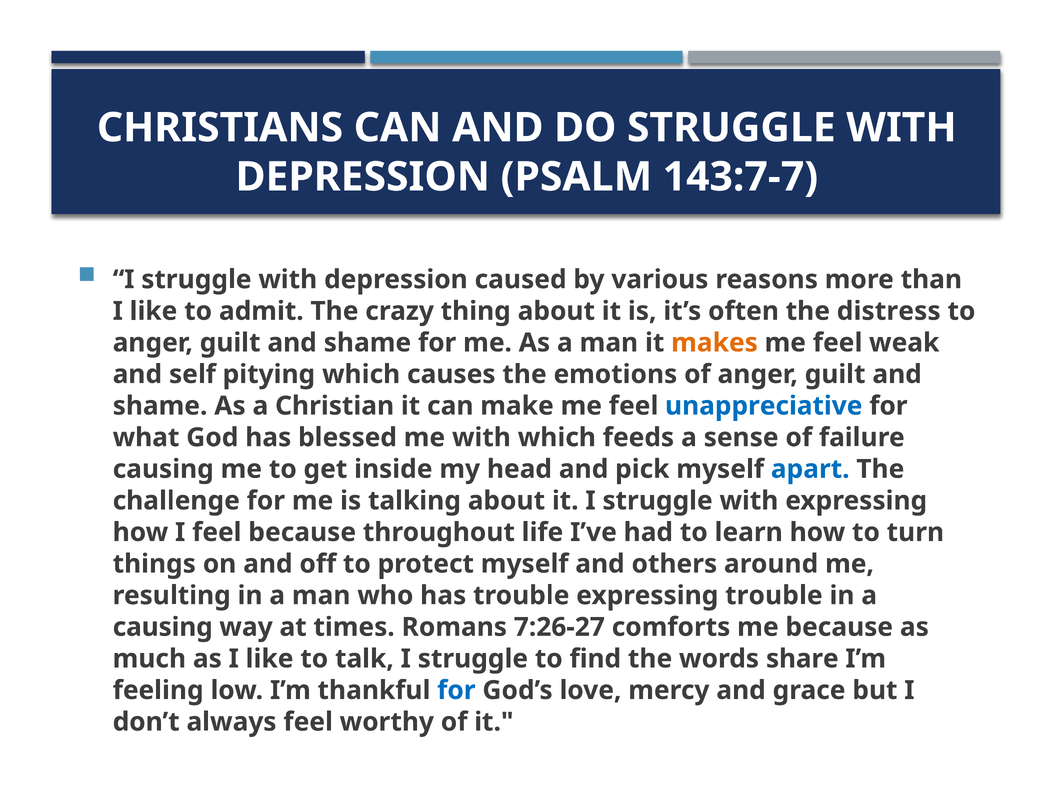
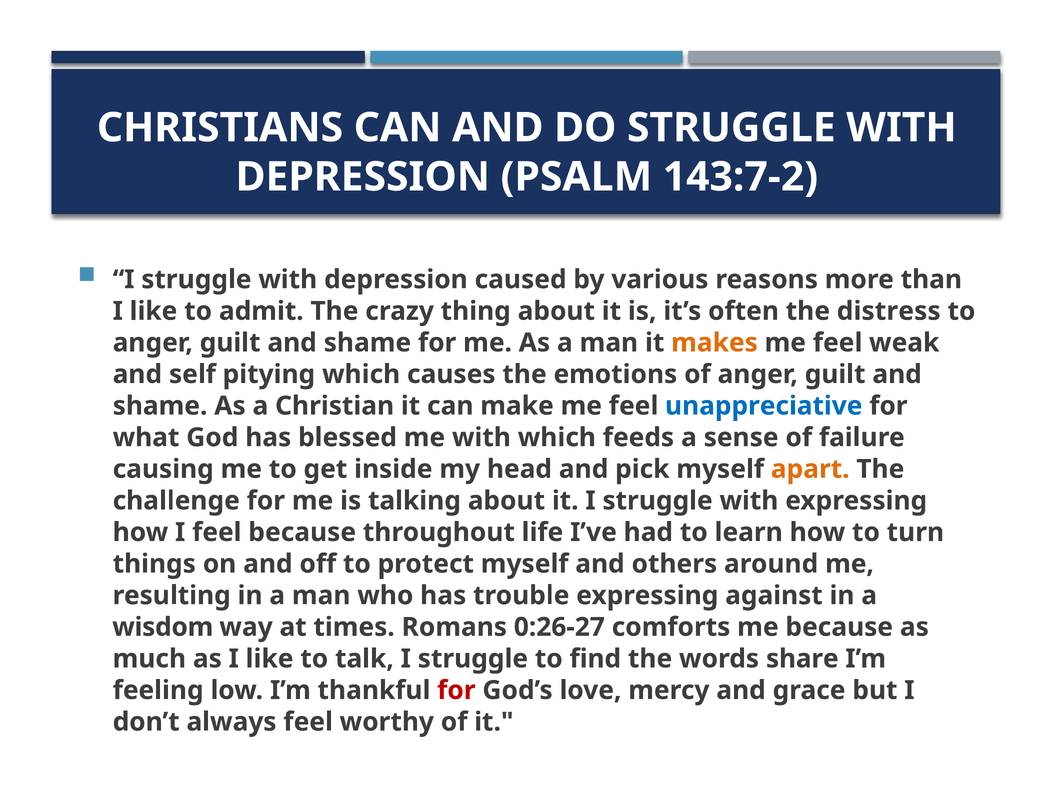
143:7-7: 143:7-7 -> 143:7-2
apart colour: blue -> orange
expressing trouble: trouble -> against
causing at (163, 627): causing -> wisdom
7:26-27: 7:26-27 -> 0:26-27
for at (456, 690) colour: blue -> red
